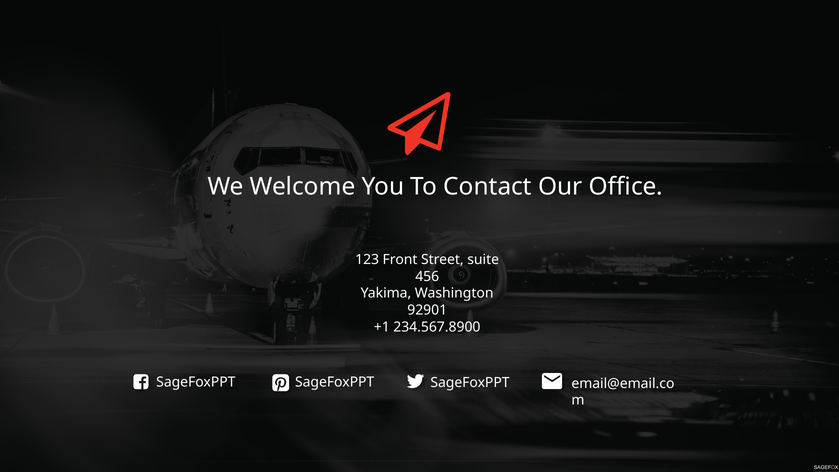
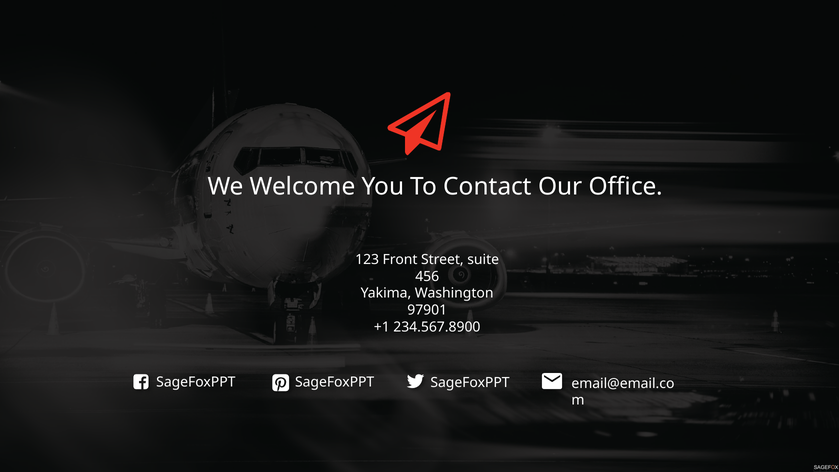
92901: 92901 -> 97901
